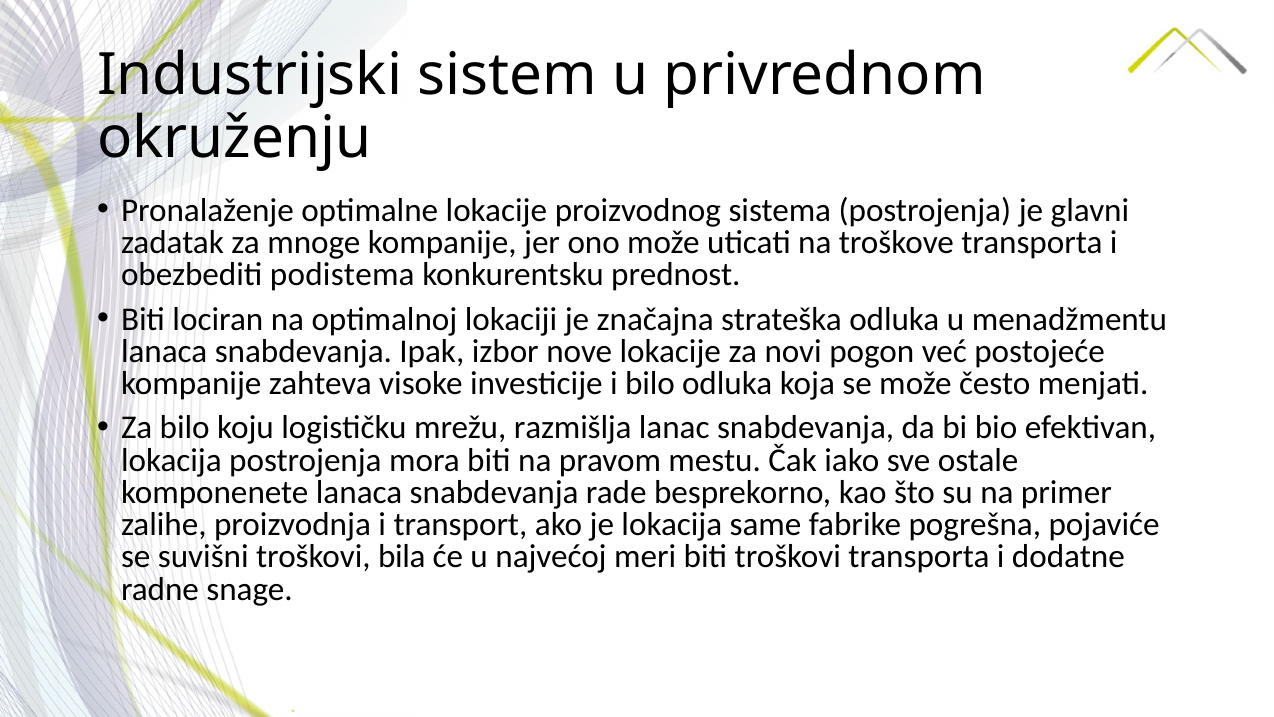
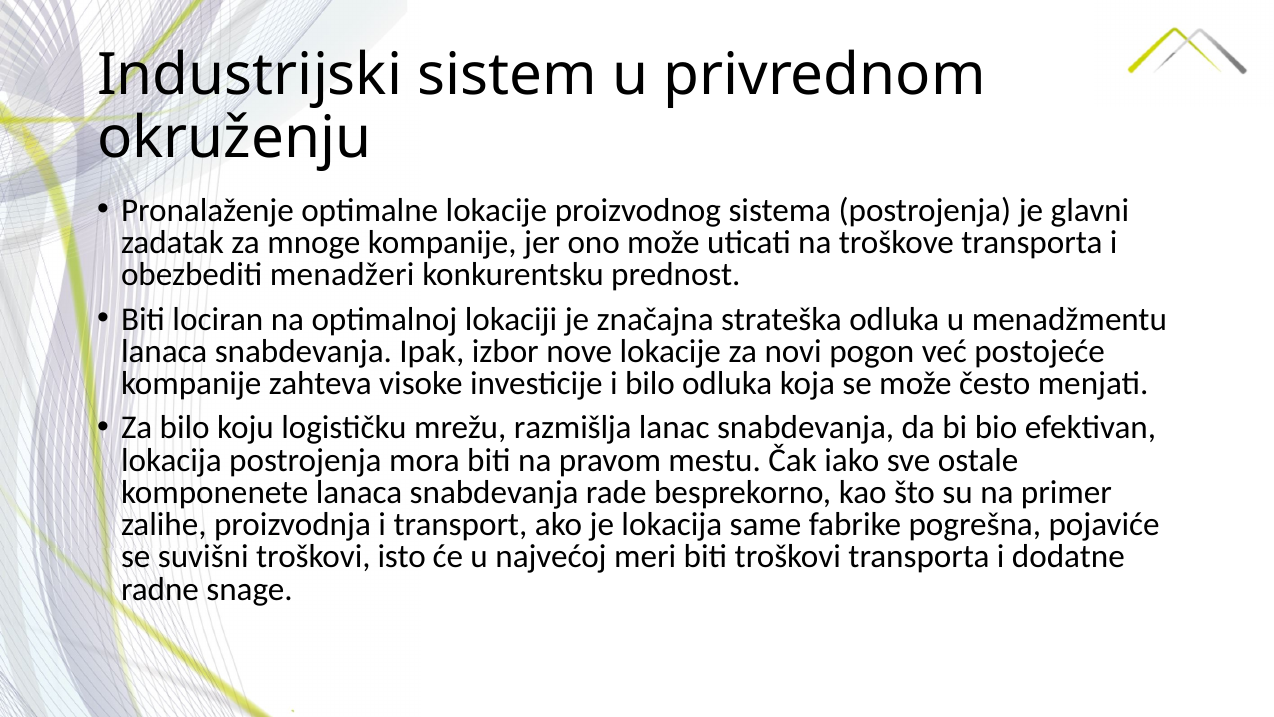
podistema: podistema -> menadžeri
bila: bila -> isto
